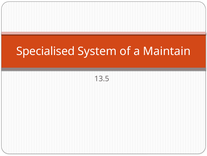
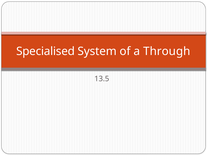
Maintain: Maintain -> Through
